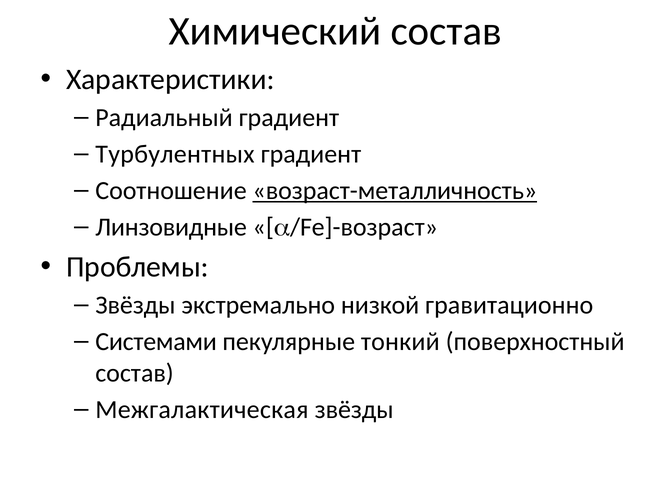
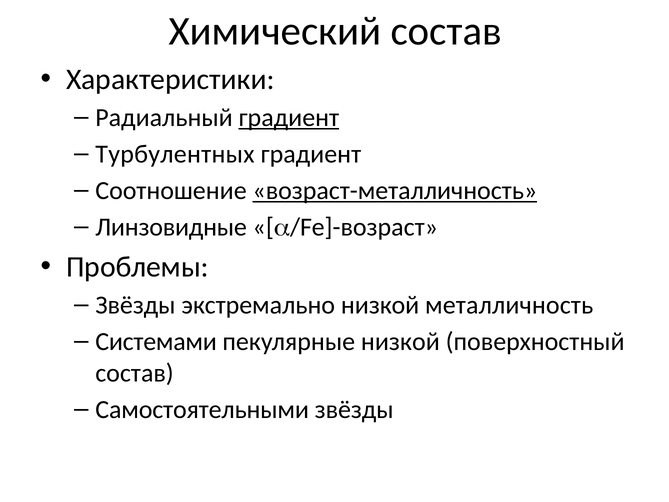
градиент at (289, 118) underline: none -> present
гравитационно: гравитационно -> металличность
пекулярные тонкий: тонкий -> низкой
Межгалактическая: Межгалактическая -> Самостоятельными
